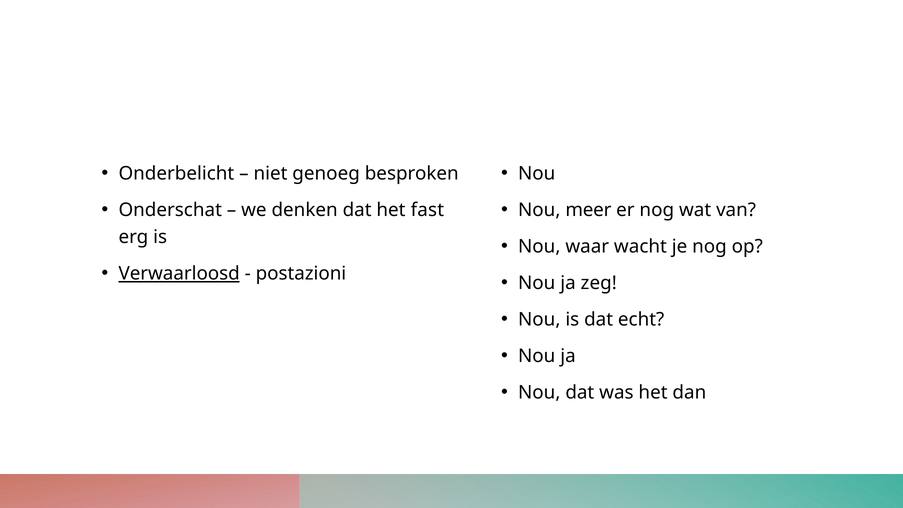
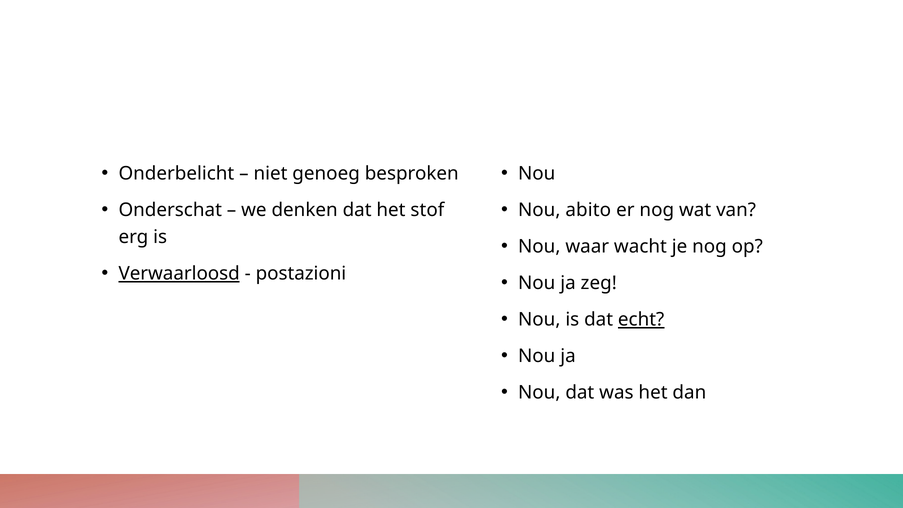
fast: fast -> stof
meer: meer -> abito
echt underline: none -> present
